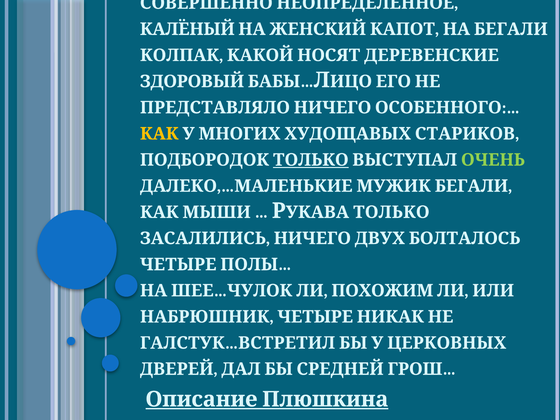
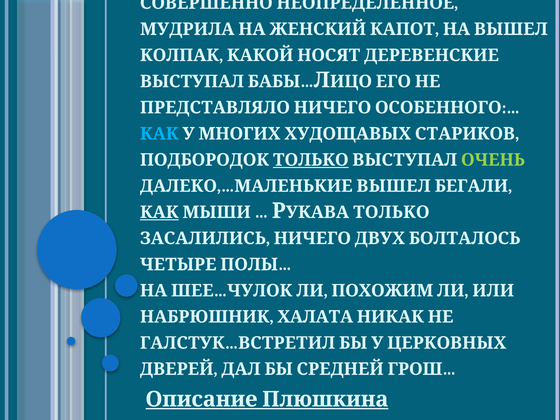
КАЛЁНЫЙ: КАЛЁНЫЙ -> МУДРИЛА
НА БЕГАЛИ: БЕГАЛИ -> ВЫШЕЛ
ЗДОРОВЫЙ at (192, 81): ЗДОРОВЫЙ -> ВЫСТУПАЛ
КАК at (159, 134) colour: yellow -> light blue
МУЖИК at (394, 186): МУЖИК -> ВЫШЕЛ
КАК at (159, 212) underline: none -> present
НАБРЮШНИК ЧЕТЫРЕ: ЧЕТЫРЕ -> ХАЛАТА
